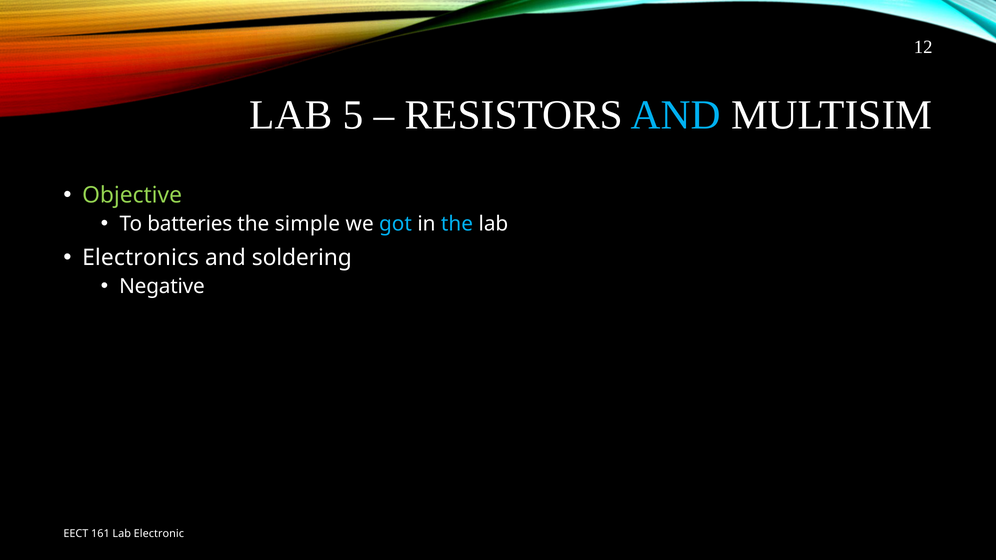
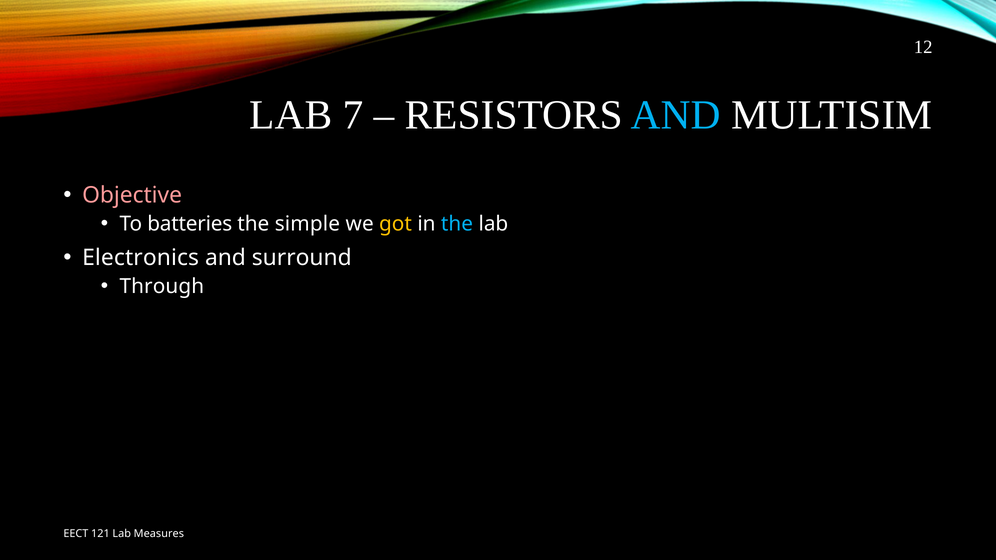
5: 5 -> 7
Objective colour: light green -> pink
got colour: light blue -> yellow
soldering: soldering -> surround
Negative: Negative -> Through
161: 161 -> 121
Electronic: Electronic -> Measures
